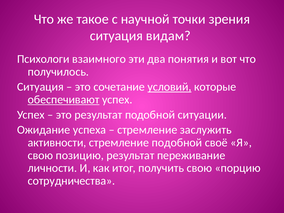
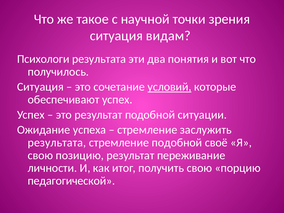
Психологи взаимного: взаимного -> результата
обеспечивают underline: present -> none
активности at (57, 143): активности -> результата
сотрудничества: сотрудничества -> педагогической
